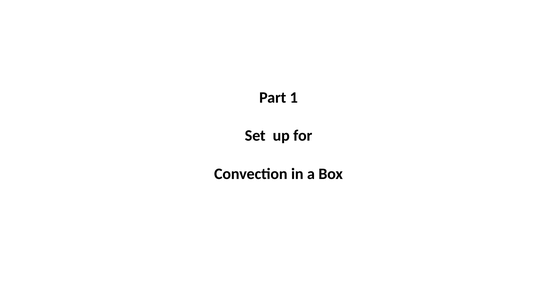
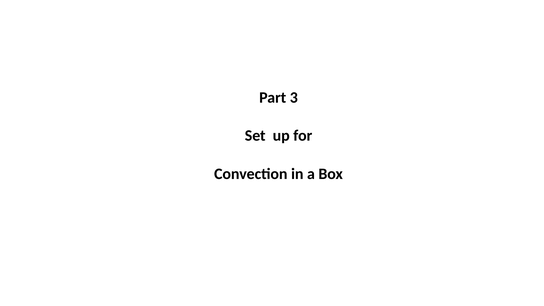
1: 1 -> 3
